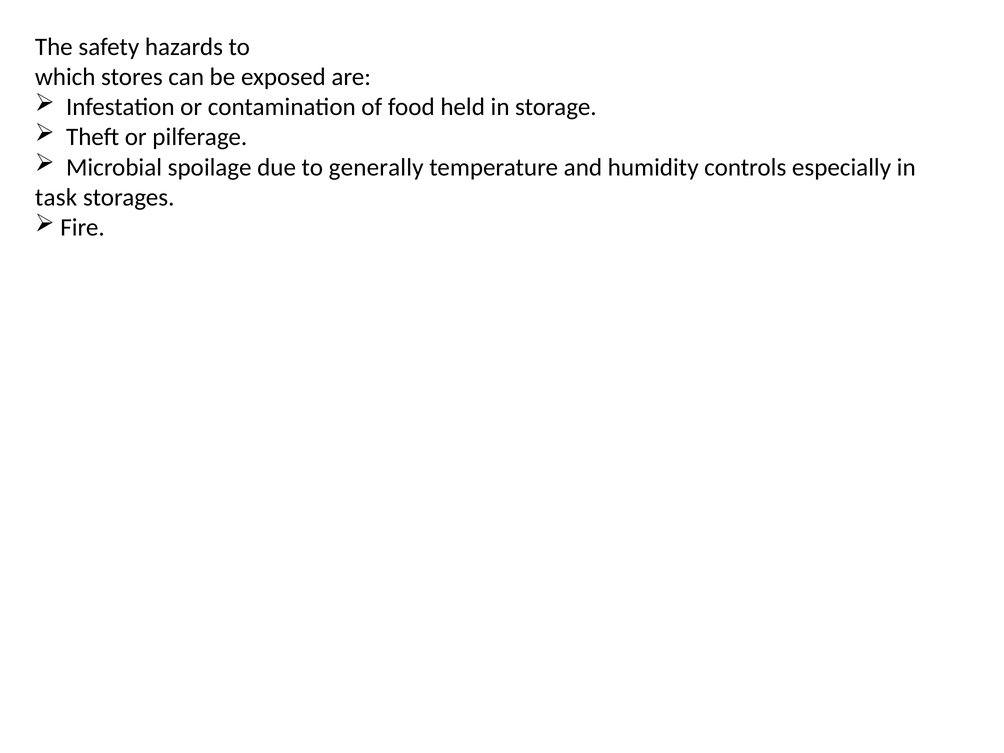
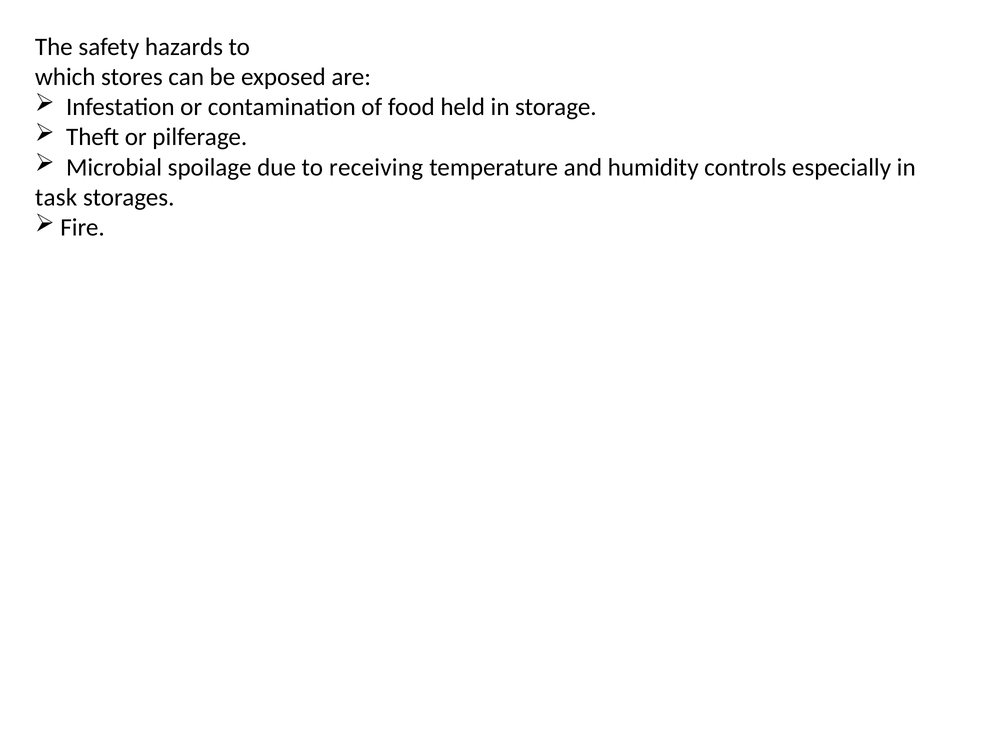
generally: generally -> receiving
